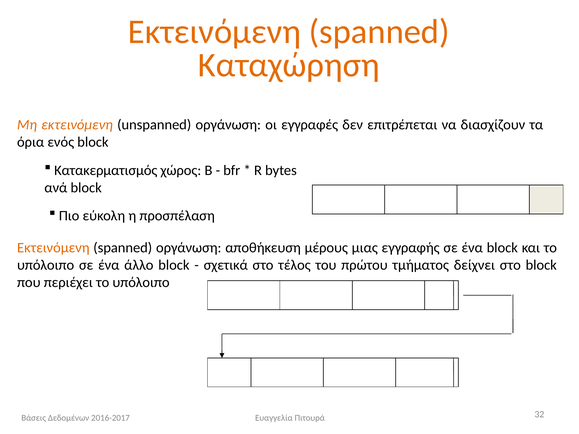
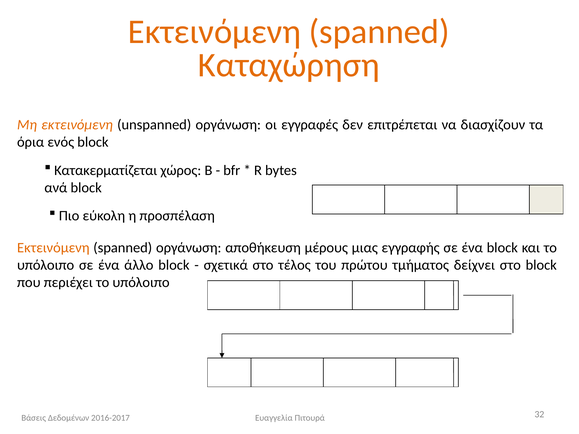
Κατακερματισμός: Κατακερματισμός -> Κατακερματίζεται
